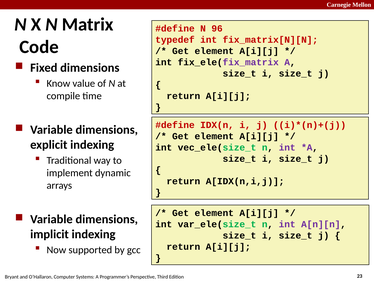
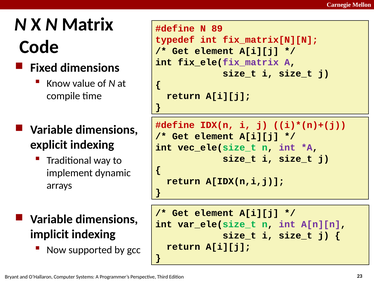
96: 96 -> 89
